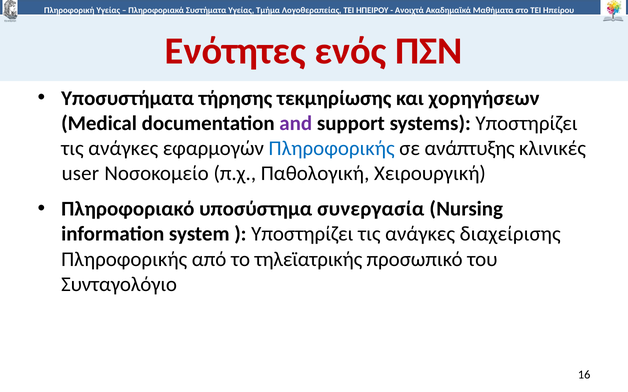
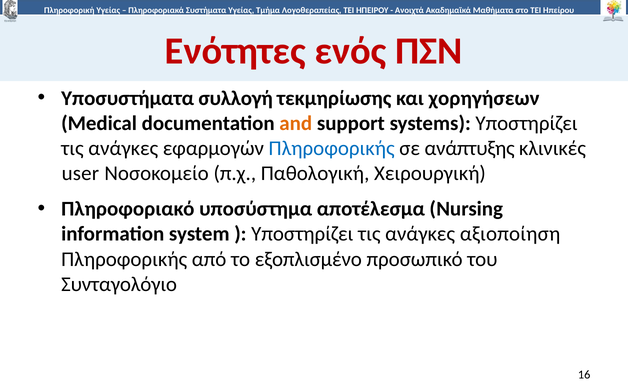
τήρησης: τήρησης -> συλλογή
and colour: purple -> orange
συνεργασία: συνεργασία -> αποτέλεσμα
διαχείρισης: διαχείρισης -> αξιοποίηση
τηλεϊατρικής: τηλεϊατρικής -> εξοπλισμένο
